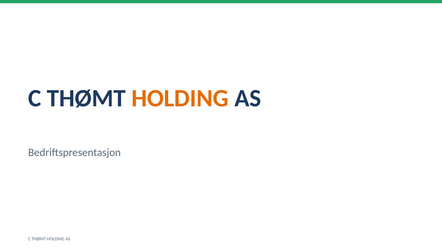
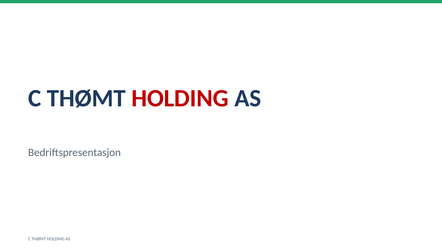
HOLDING at (180, 98) colour: orange -> red
